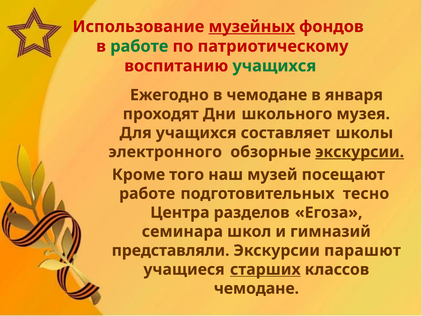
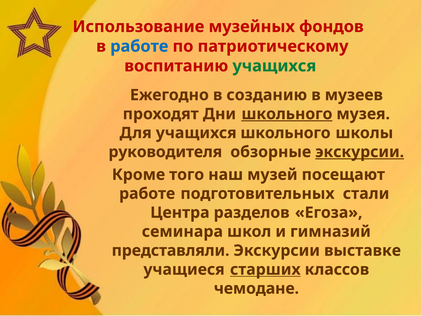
музейных underline: present -> none
работе at (139, 46) colour: green -> blue
в чемодане: чемодане -> созданию
января: января -> музеев
школьного at (287, 114) underline: none -> present
учащихся составляет: составляет -> школьного
электронного: электронного -> руководителя
тесно: тесно -> стали
парашют: парашют -> выставке
